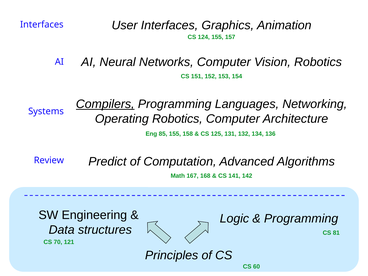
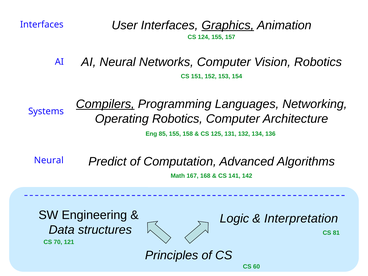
Graphics underline: none -> present
Review at (49, 160): Review -> Neural
Programming at (301, 219): Programming -> Interpretation
